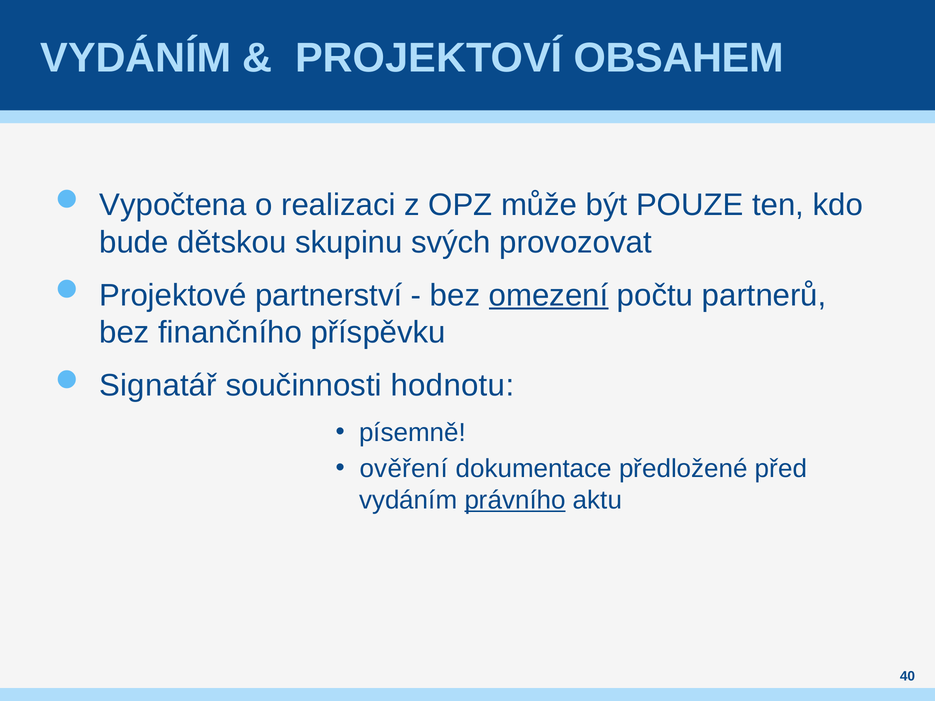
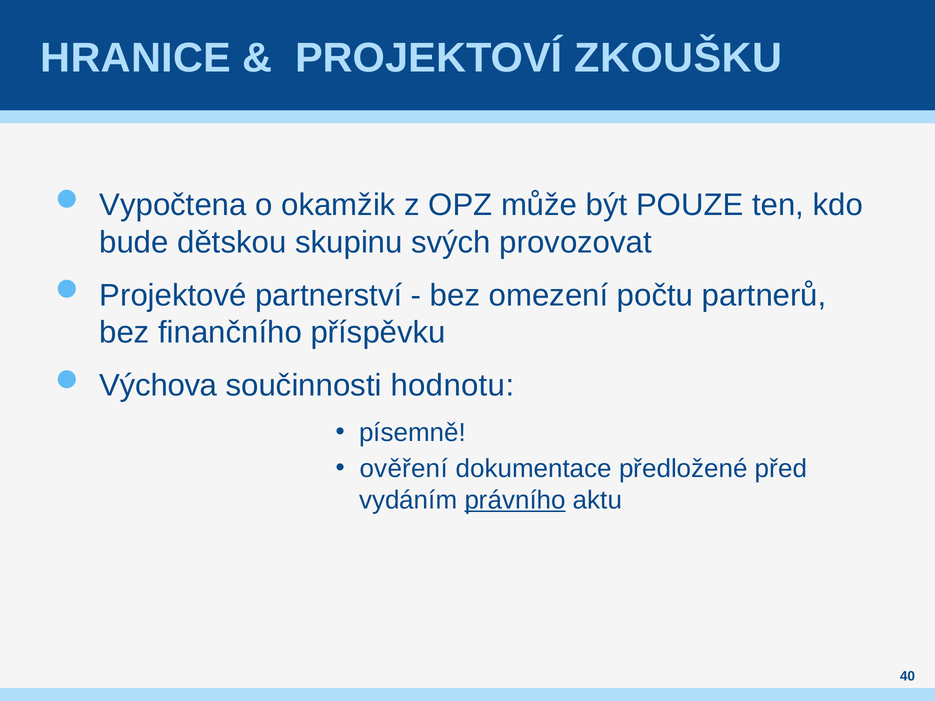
VYDÁNÍM at (136, 58): VYDÁNÍM -> HRANICE
OBSAHEM: OBSAHEM -> ZKOUŠKU
realizaci: realizaci -> okamžik
omezení underline: present -> none
Signatář: Signatář -> Výchova
